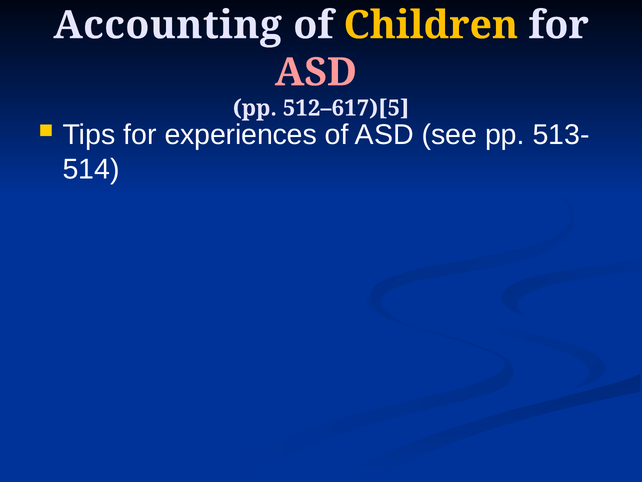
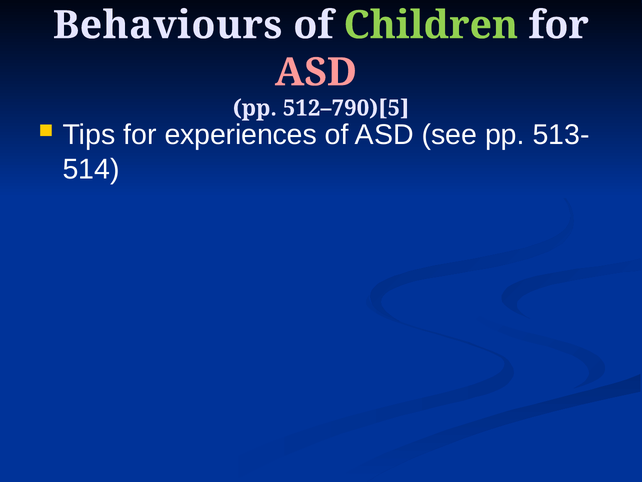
Accounting: Accounting -> Behaviours
Children colour: yellow -> light green
512–617)[5: 512–617)[5 -> 512–790)[5
